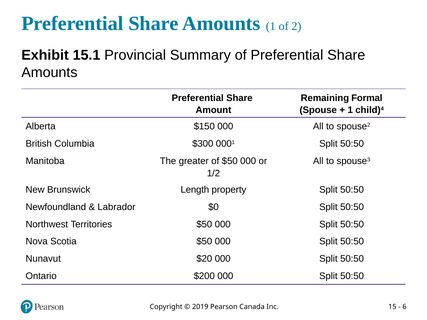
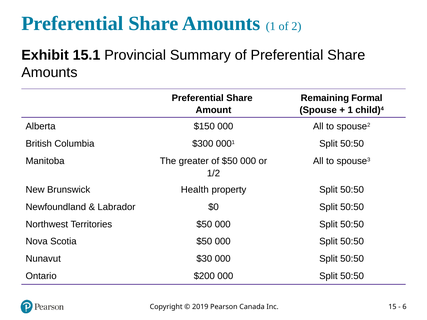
Length: Length -> Health
$20: $20 -> $30
